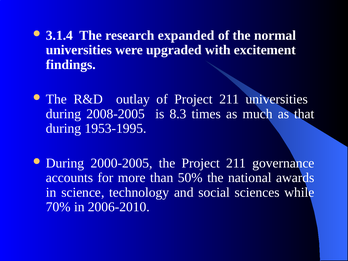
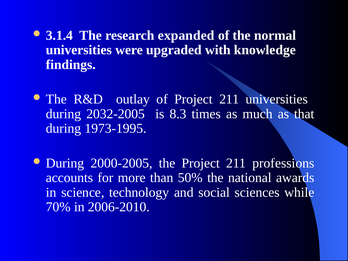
excitement: excitement -> knowledge
2008-2005: 2008-2005 -> 2032-2005
1953-1995: 1953-1995 -> 1973-1995
governance: governance -> professions
